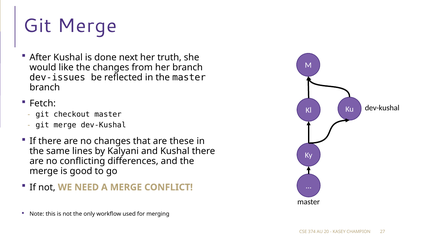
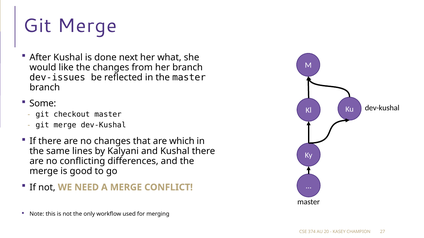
truth: truth -> what
Fetch: Fetch -> Some
these: these -> which
